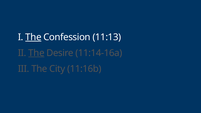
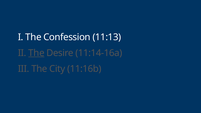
The at (33, 37) underline: present -> none
